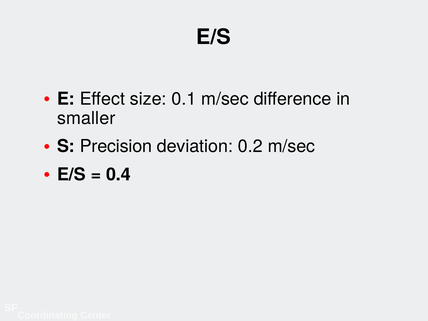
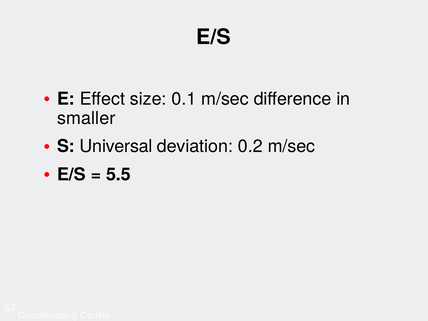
Precision: Precision -> Universal
0.4: 0.4 -> 5.5
